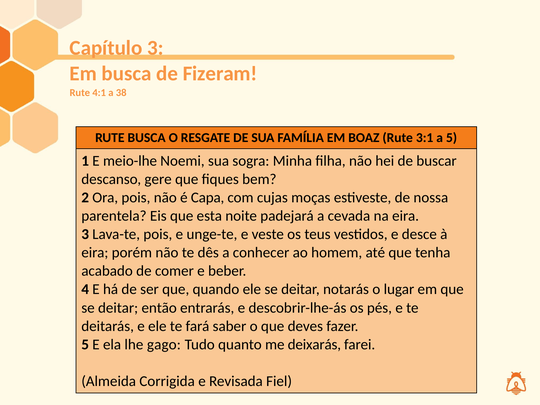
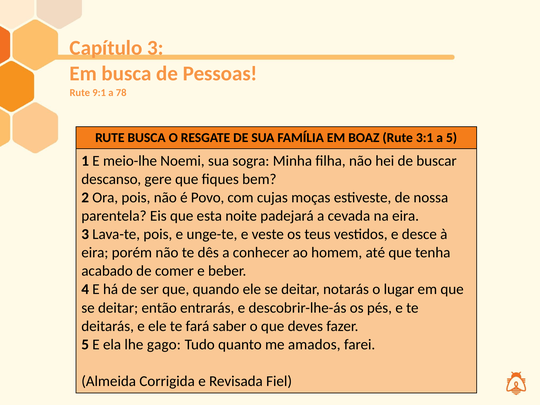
Fizeram: Fizeram -> Pessoas
4:1: 4:1 -> 9:1
38: 38 -> 78
Capa: Capa -> Povo
deixarás: deixarás -> amados
